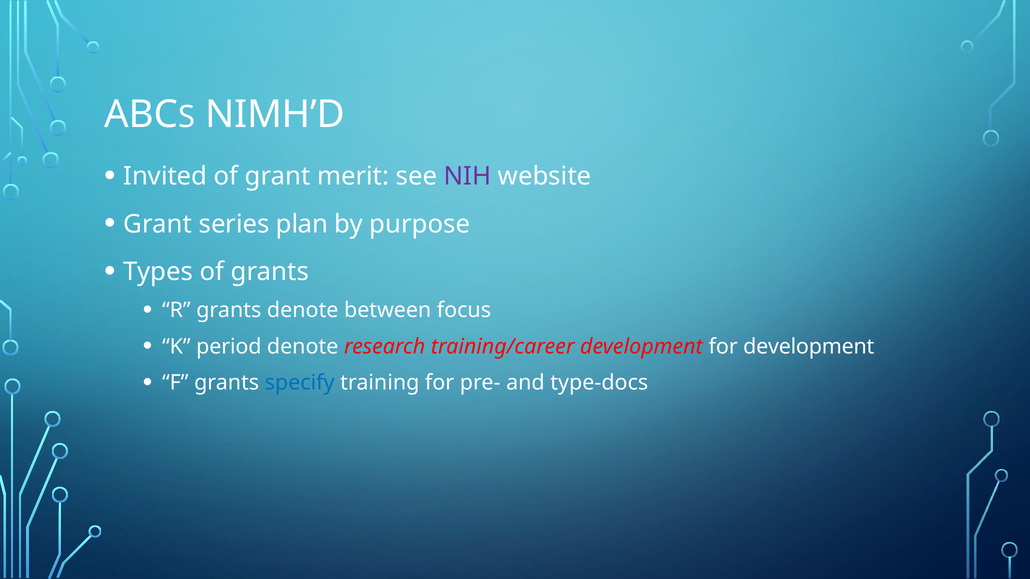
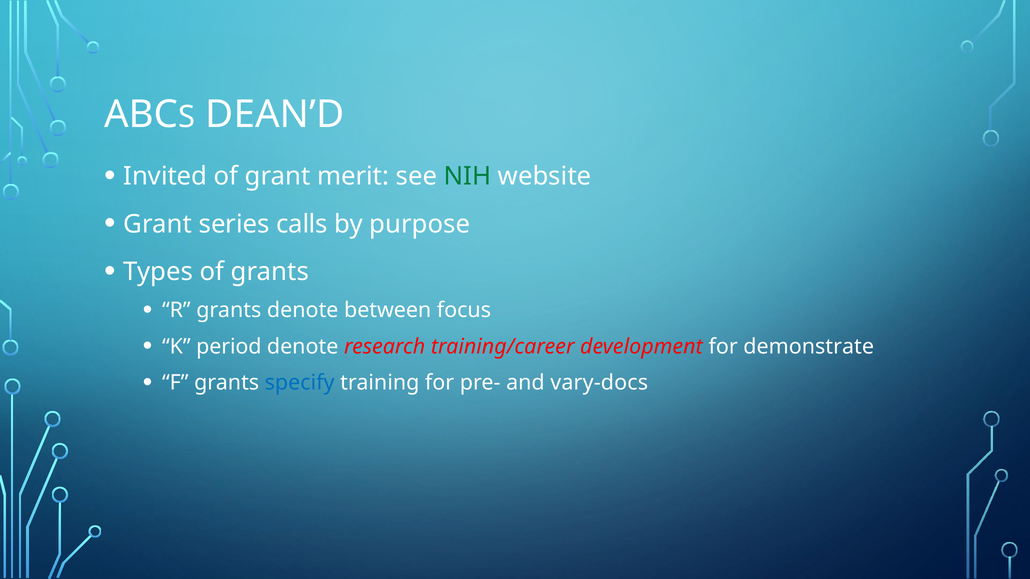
NIMH’D: NIMH’D -> DEAN’D
NIH colour: purple -> green
plan: plan -> calls
for development: development -> demonstrate
type-docs: type-docs -> vary-docs
